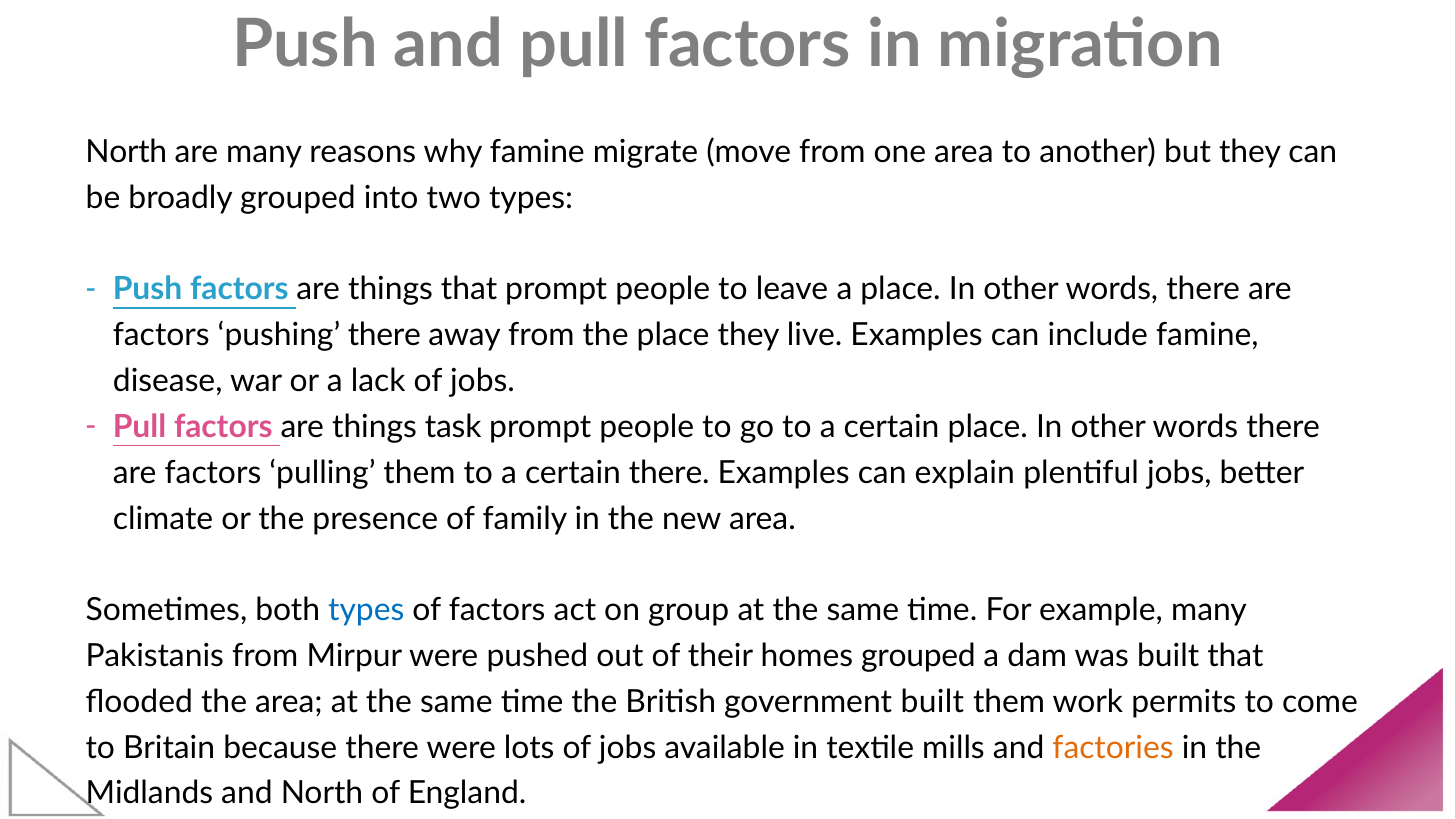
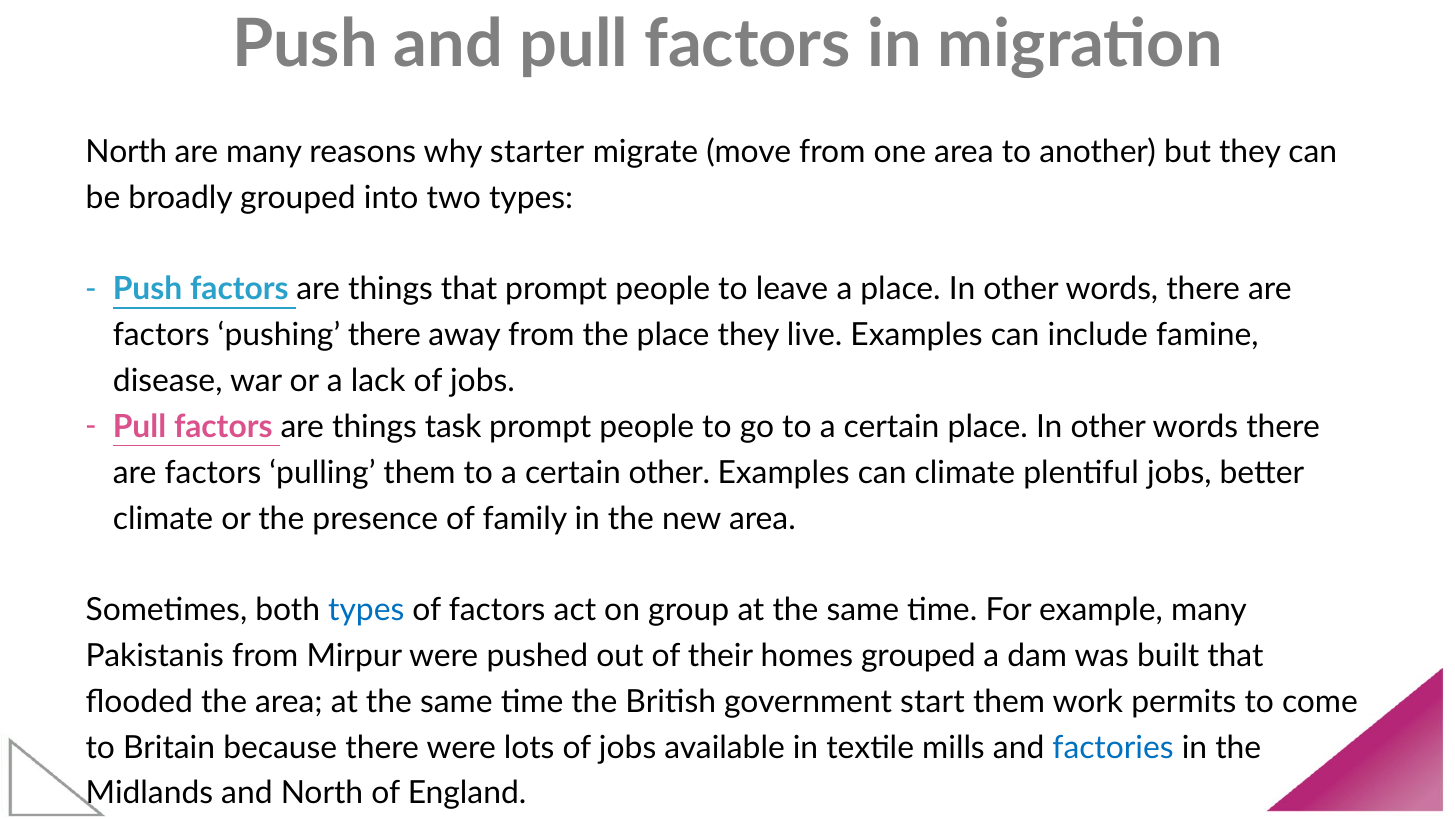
why famine: famine -> starter
certain there: there -> other
can explain: explain -> climate
government built: built -> start
factories colour: orange -> blue
